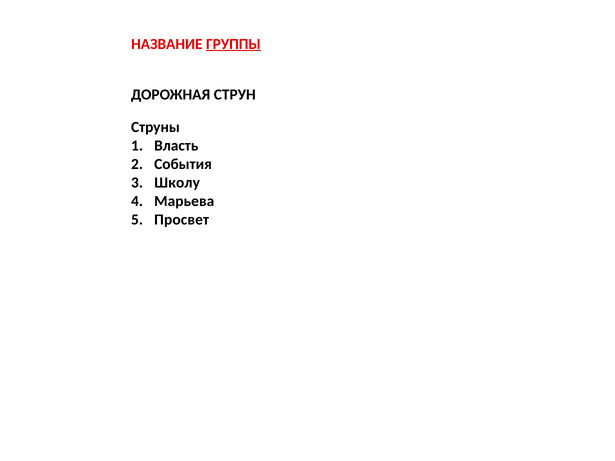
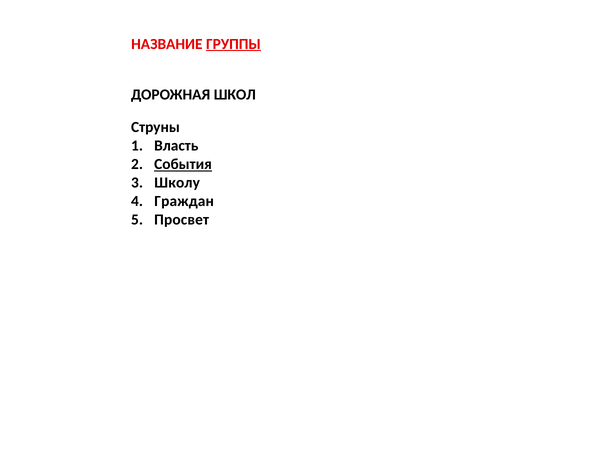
СТРУН: СТРУН -> ШКОЛ
События underline: none -> present
Марьева: Марьева -> Граждан
